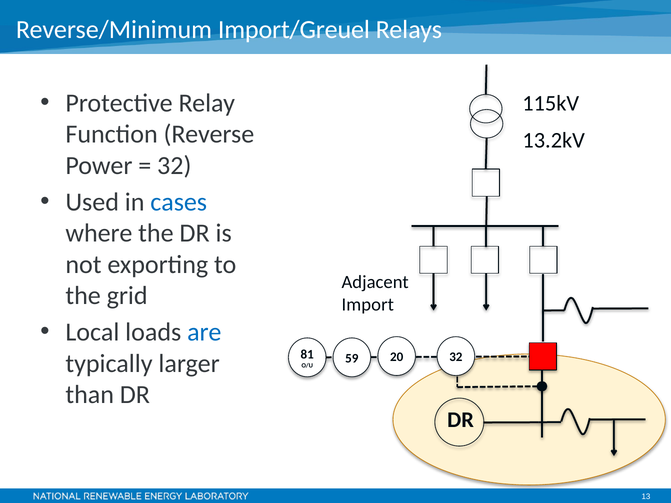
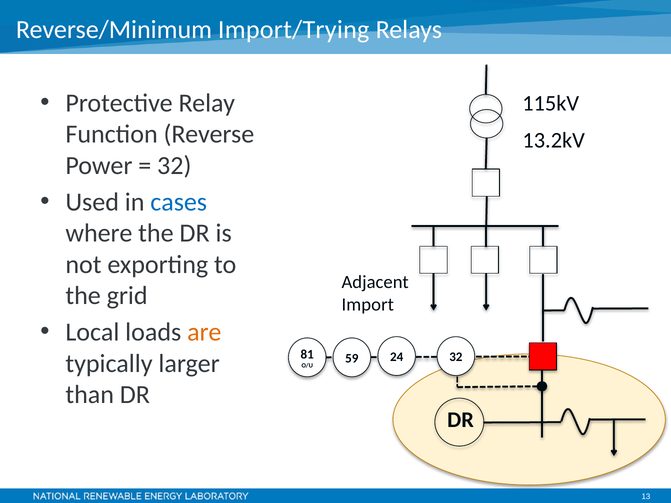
Import/Greuel: Import/Greuel -> Import/Trying
are colour: blue -> orange
20: 20 -> 24
